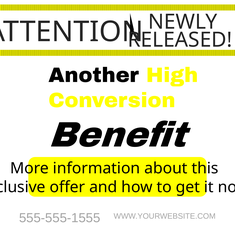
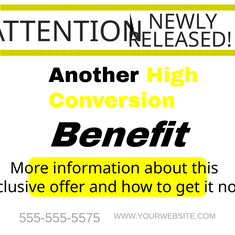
555-555-1555: 555-555-1555 -> 555-555-5575
